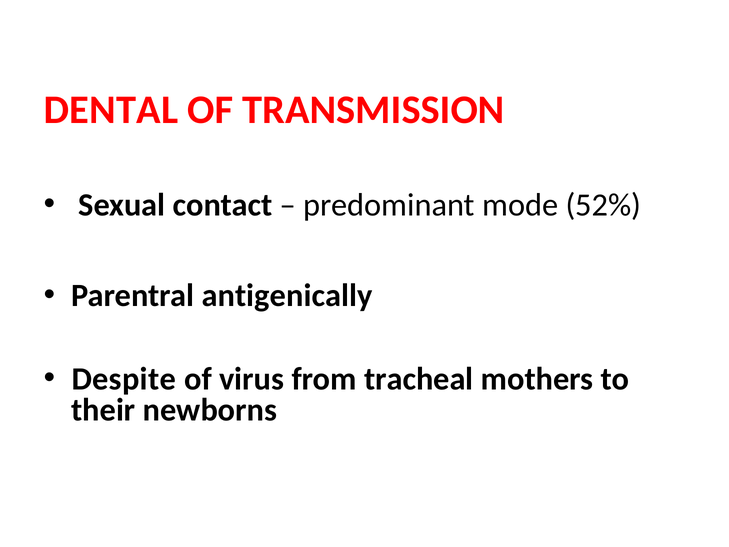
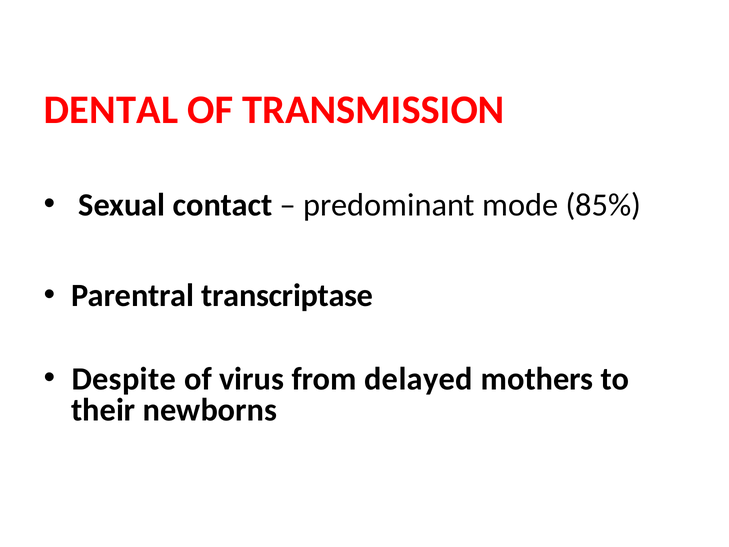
52%: 52% -> 85%
antigenically: antigenically -> transcriptase
tracheal: tracheal -> delayed
